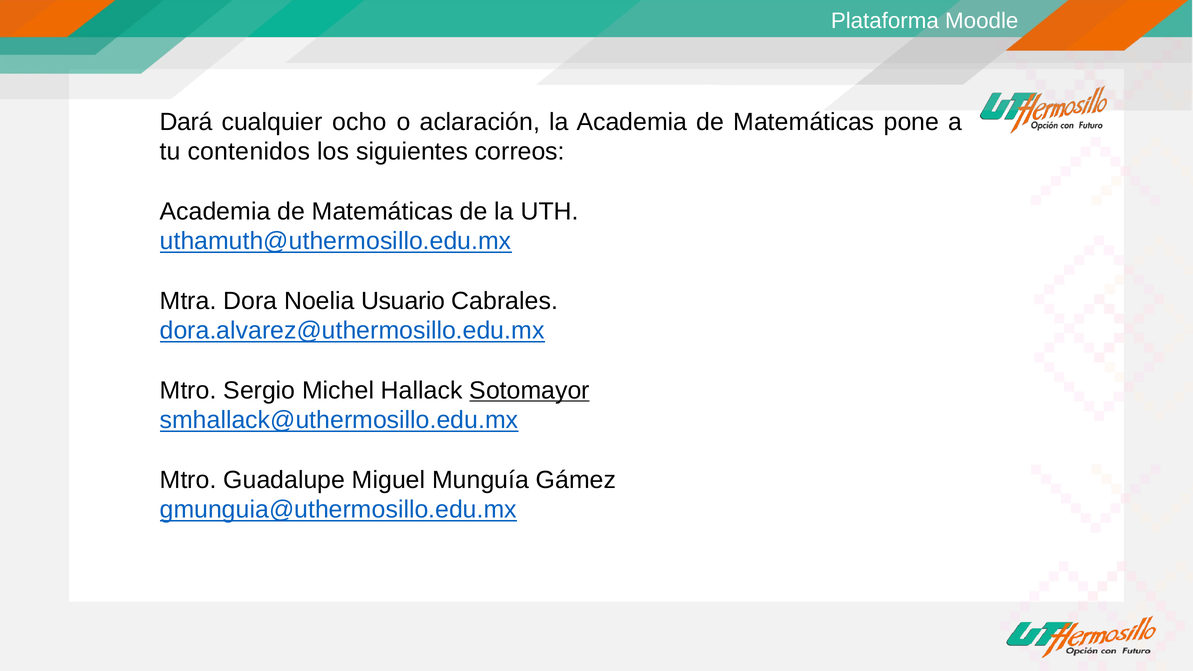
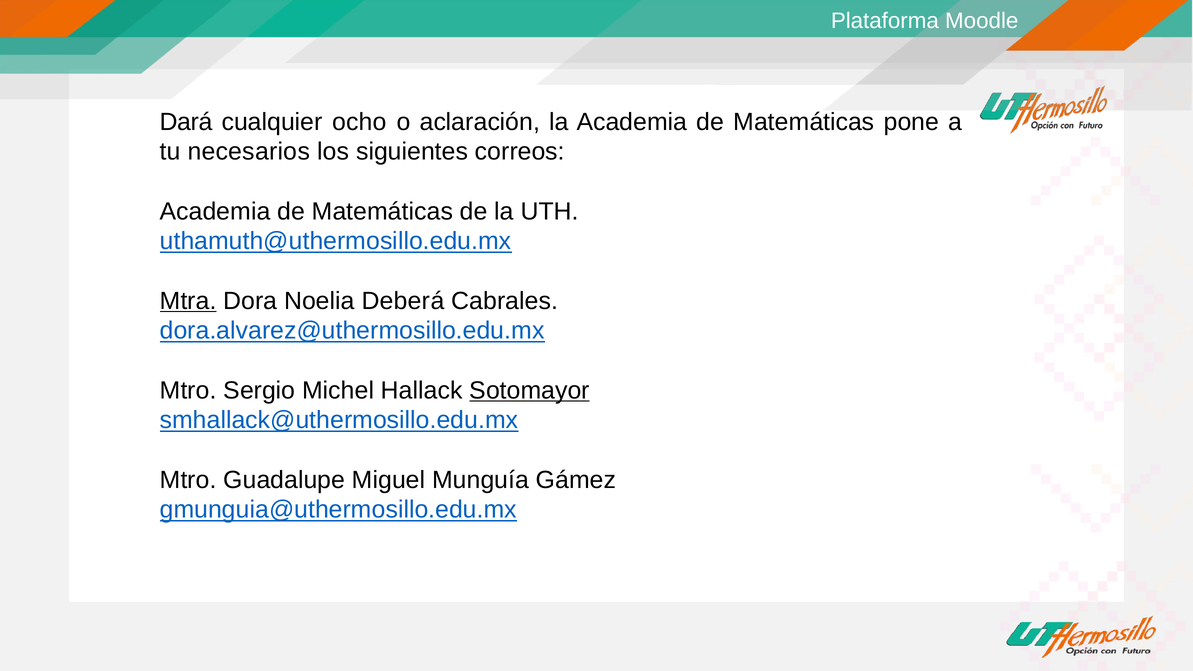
contenidos: contenidos -> necesarios
Mtra underline: none -> present
Usuario: Usuario -> Deberá
